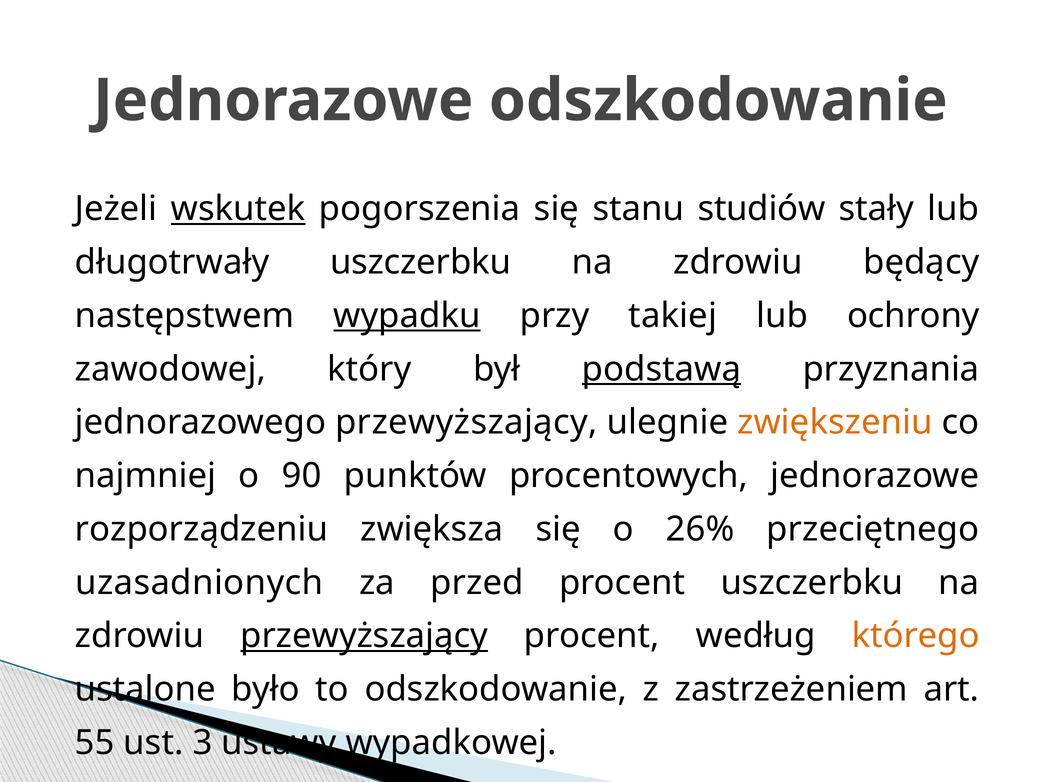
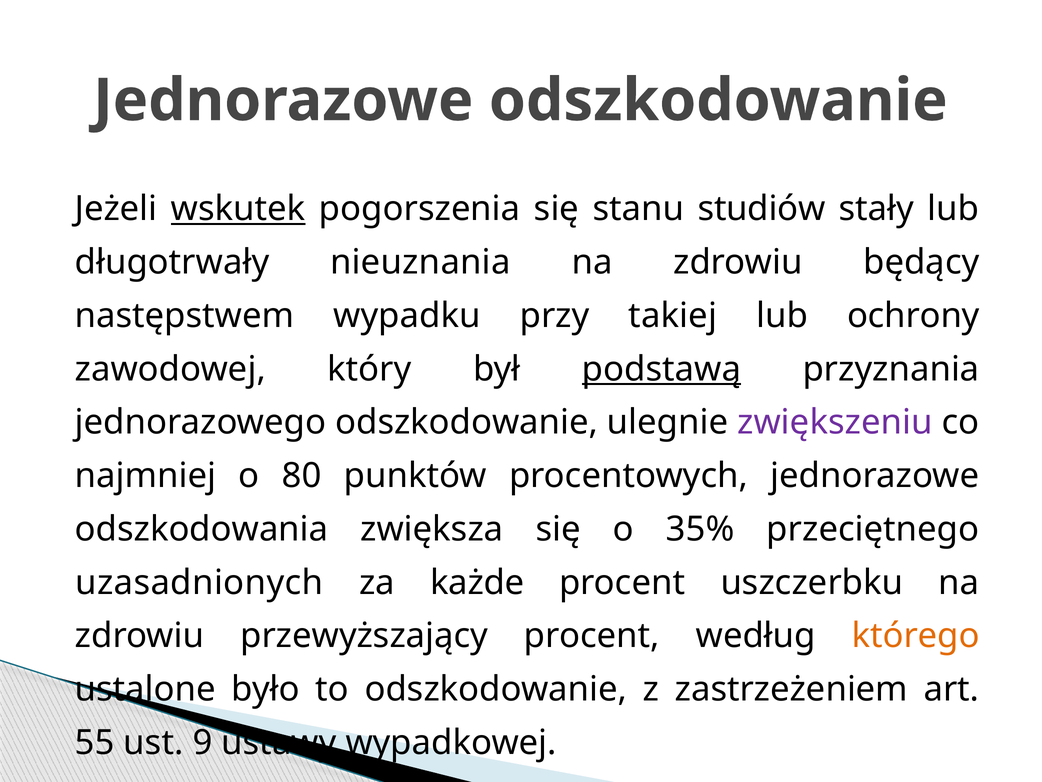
długotrwały uszczerbku: uszczerbku -> nieuznania
wypadku underline: present -> none
jednorazowego przewyższający: przewyższający -> odszkodowanie
zwiększeniu colour: orange -> purple
90: 90 -> 80
rozporządzeniu: rozporządzeniu -> odszkodowania
26%: 26% -> 35%
przed: przed -> każde
przewyższający at (364, 636) underline: present -> none
3: 3 -> 9
